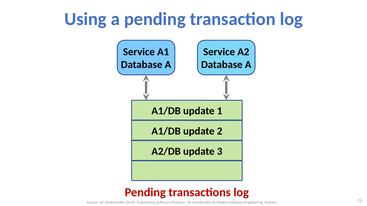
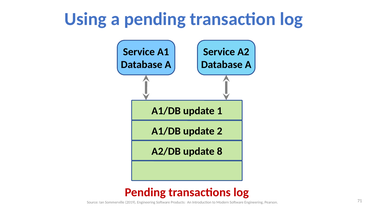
3: 3 -> 8
